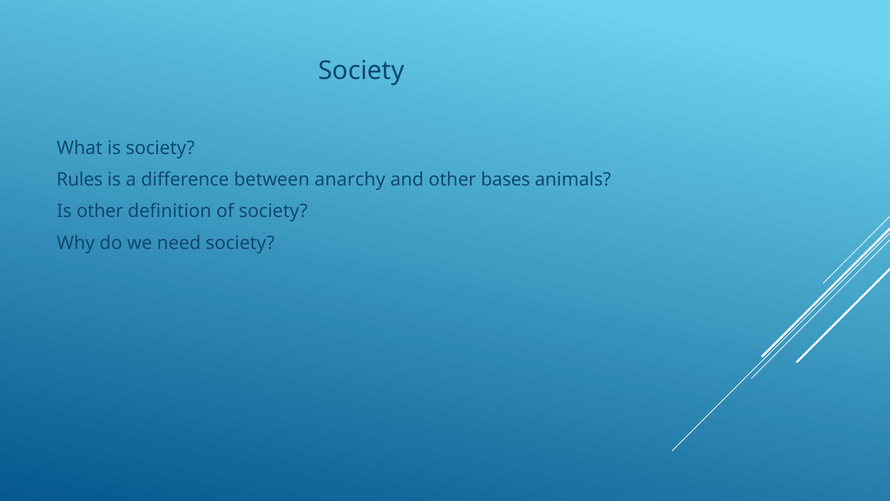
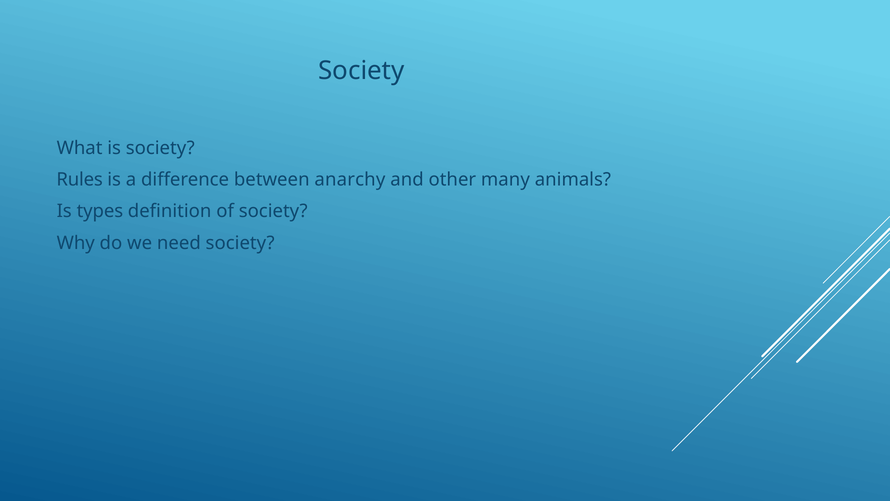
bases: bases -> many
Is other: other -> types
